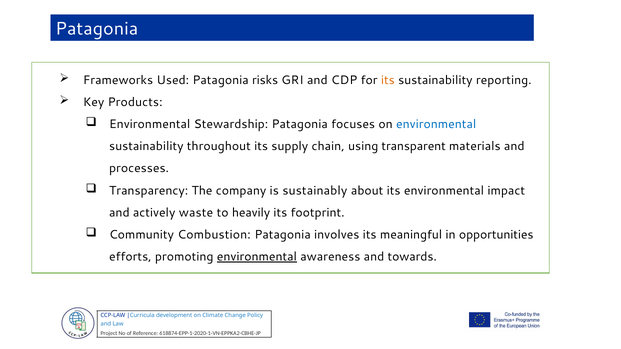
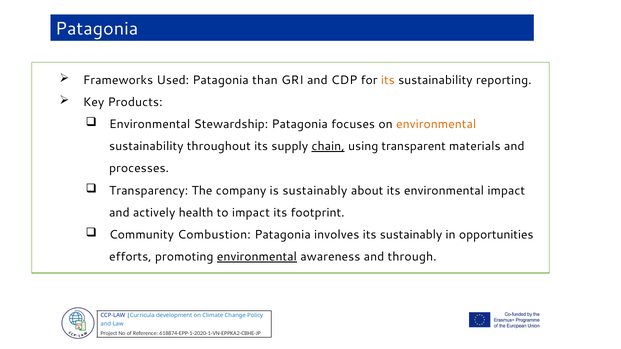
risks: risks -> than
environmental at (436, 124) colour: blue -> orange
chain underline: none -> present
waste: waste -> health
to heavily: heavily -> impact
its meaningful: meaningful -> sustainably
towards: towards -> through
